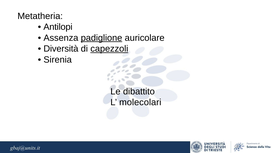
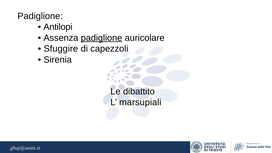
Metatheria at (40, 16): Metatheria -> Padiglione
Diversità: Diversità -> Sfuggire
capezzoli underline: present -> none
molecolari: molecolari -> marsupiali
